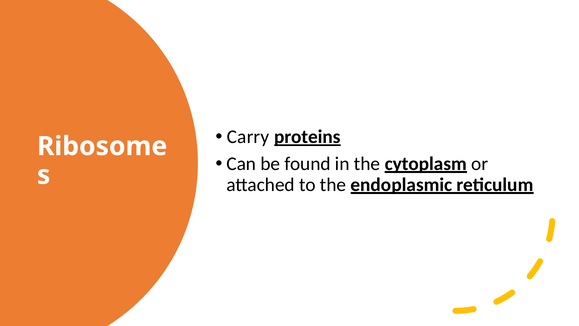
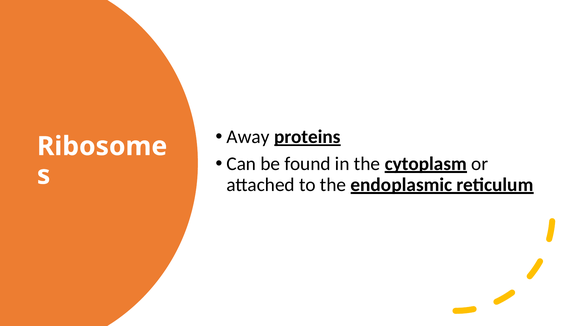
Carry: Carry -> Away
